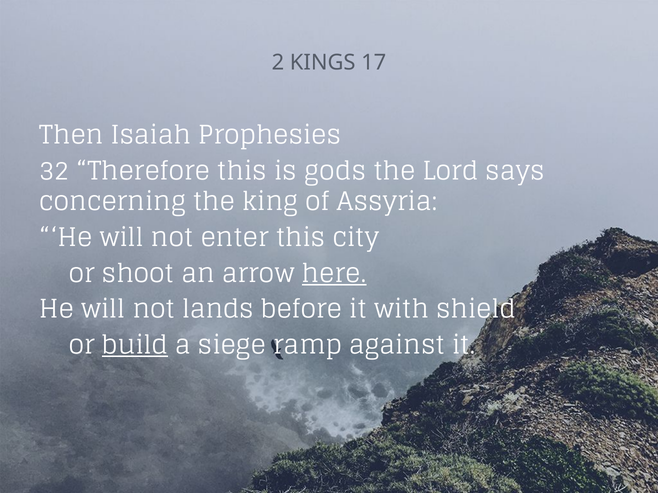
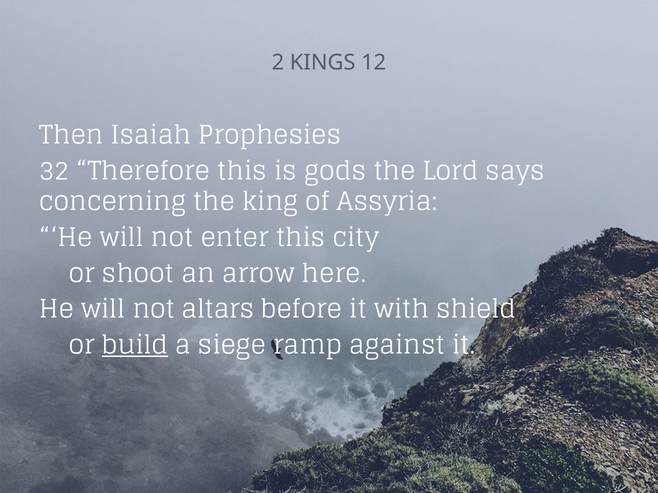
17: 17 -> 12
here underline: present -> none
lands: lands -> altars
